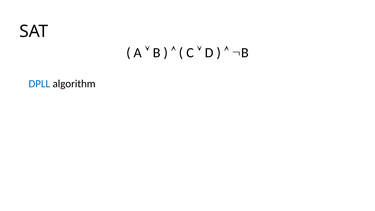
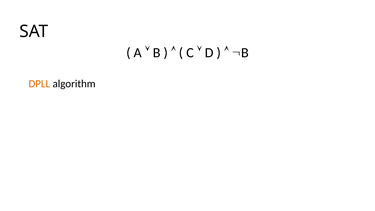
DPLL colour: blue -> orange
